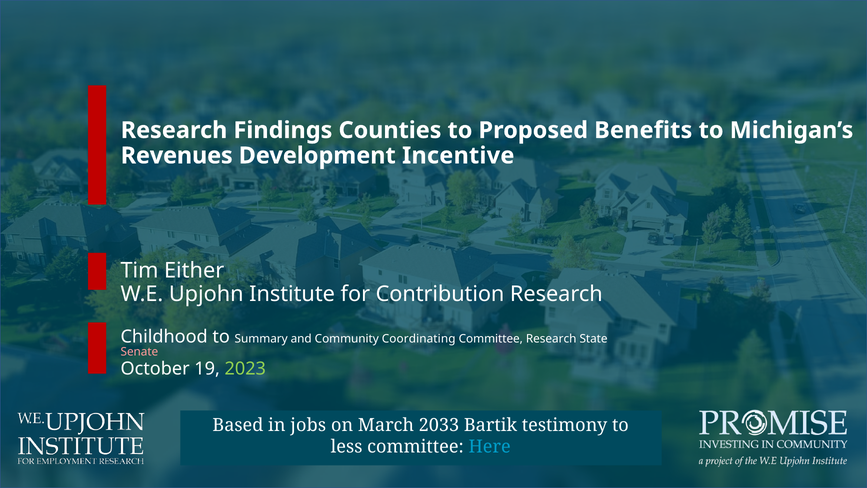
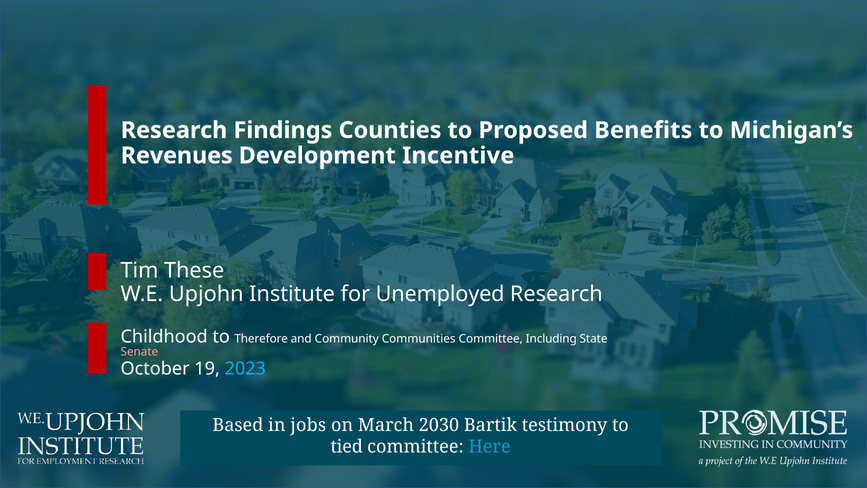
Either: Either -> These
Contribution: Contribution -> Unemployed
Summary: Summary -> Therefore
Coordinating: Coordinating -> Communities
Committee Research: Research -> Including
2023 colour: light green -> light blue
2033: 2033 -> 2030
less: less -> tied
